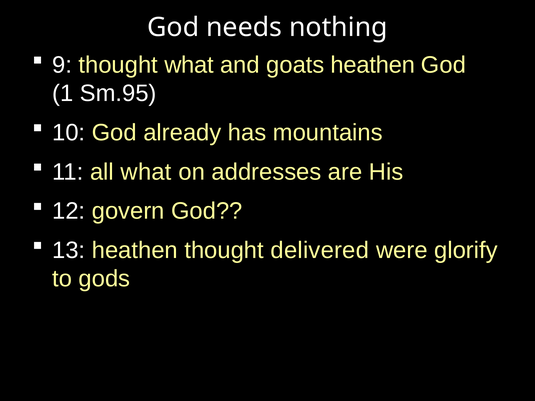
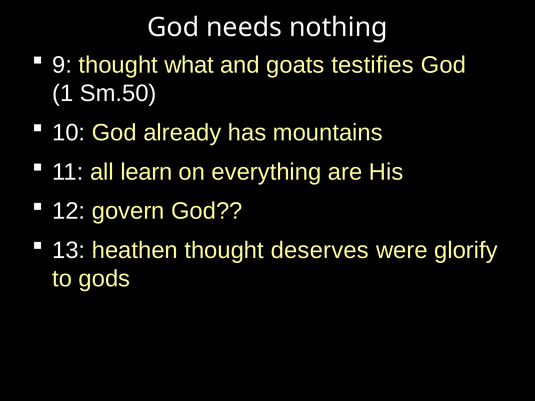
goats heathen: heathen -> testifies
Sm.95: Sm.95 -> Sm.50
all what: what -> learn
addresses: addresses -> everything
delivered: delivered -> deserves
